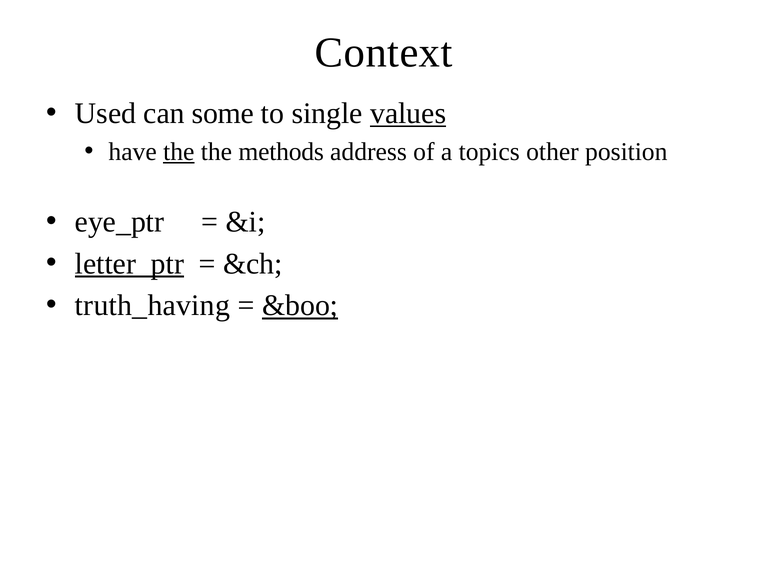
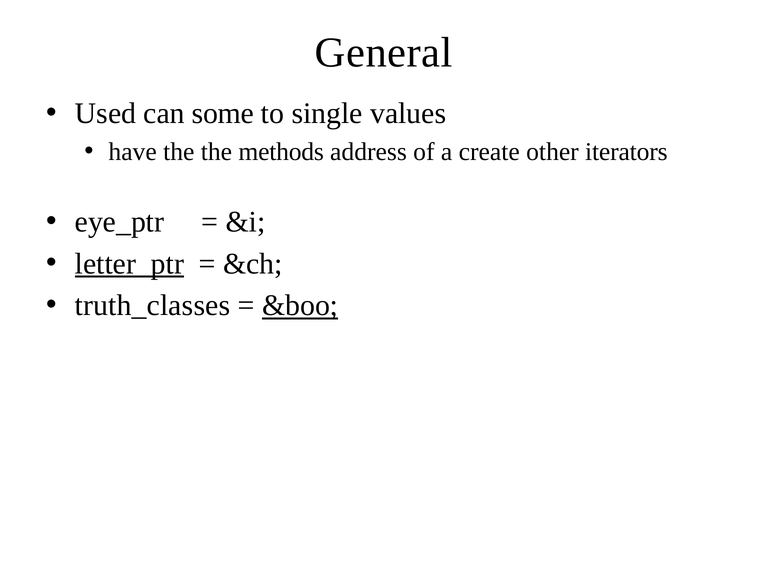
Context: Context -> General
values underline: present -> none
the at (179, 152) underline: present -> none
topics: topics -> create
position: position -> iterators
truth_having: truth_having -> truth_classes
